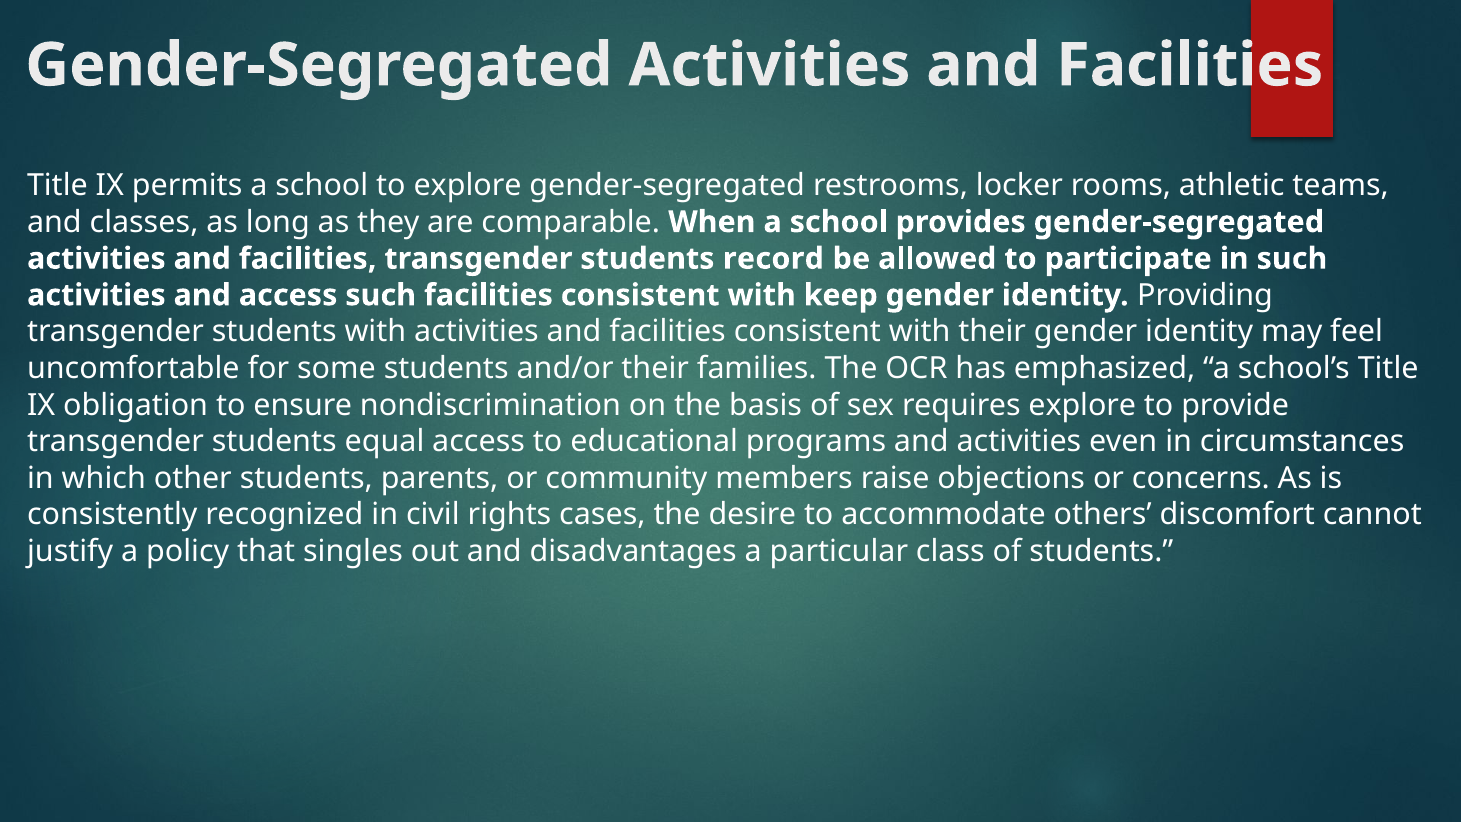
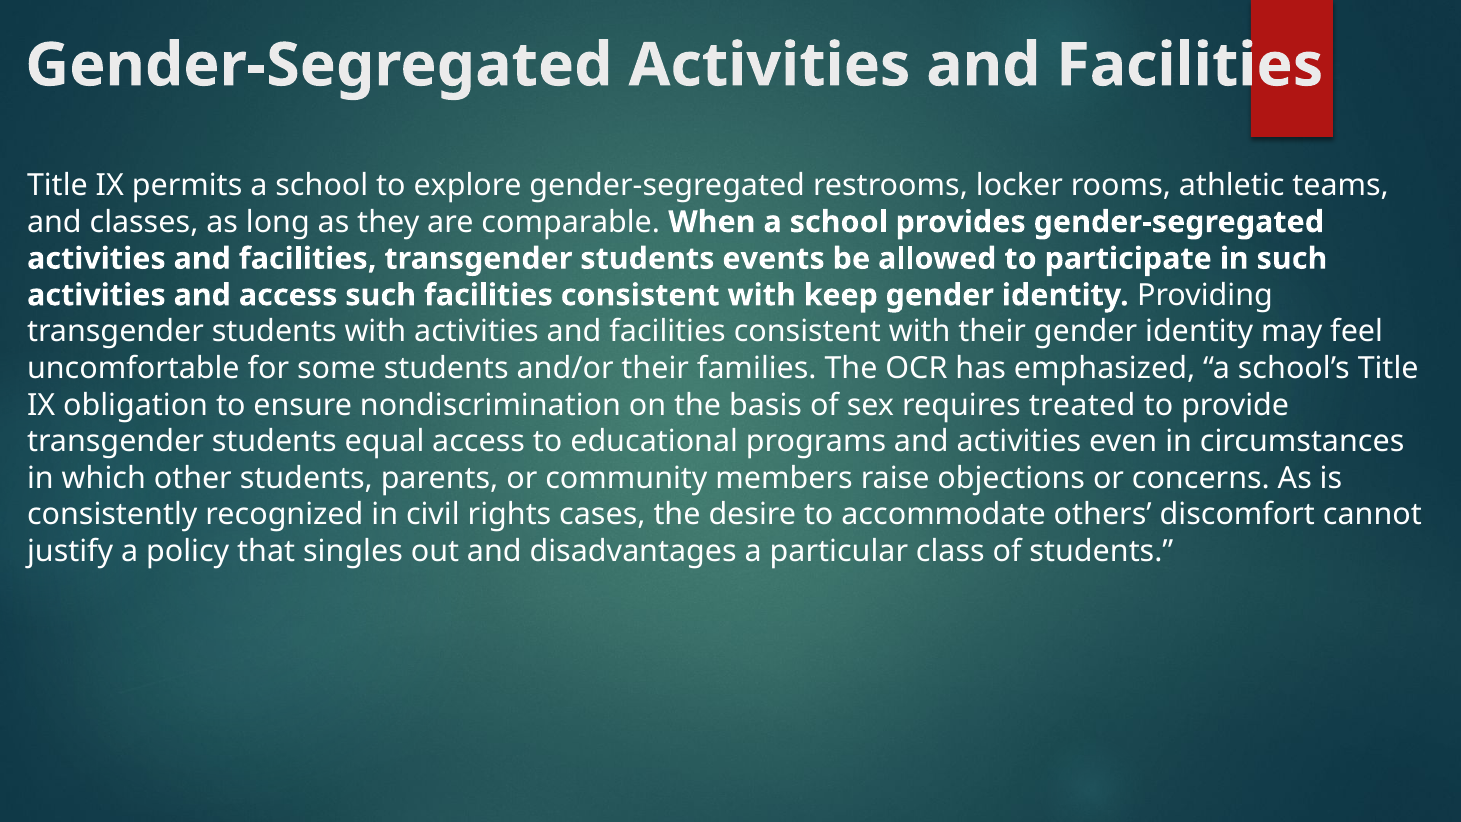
record: record -> events
requires explore: explore -> treated
